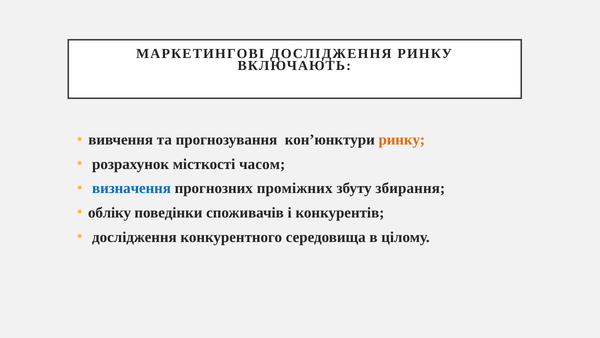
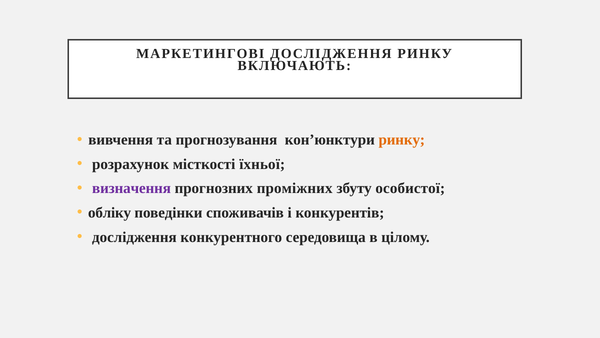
часом: часом -> їхньої
визначення colour: blue -> purple
збирання: збирання -> особистої
